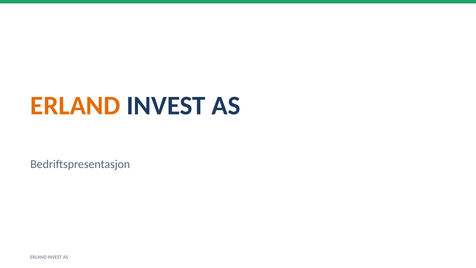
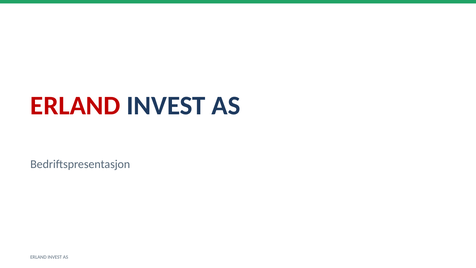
ERLAND at (75, 106) colour: orange -> red
